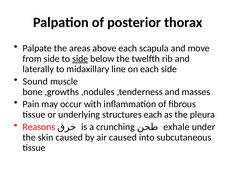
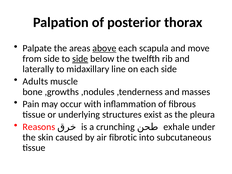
above underline: none -> present
Sound: Sound -> Adults
structures each: each -> exist
air caused: caused -> fibrotic
